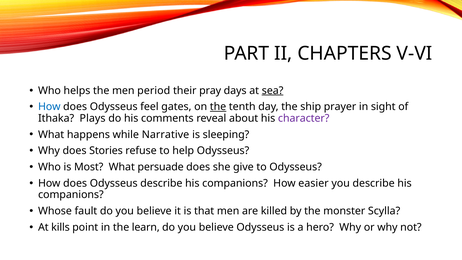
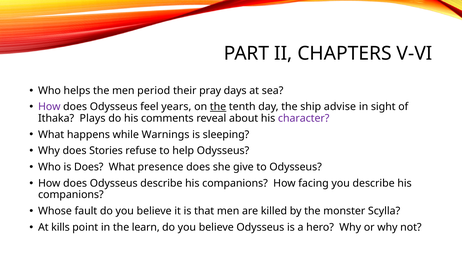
sea underline: present -> none
How at (49, 107) colour: blue -> purple
gates: gates -> years
prayer: prayer -> advise
Narrative: Narrative -> Warnings
is Most: Most -> Does
persuade: persuade -> presence
easier: easier -> facing
